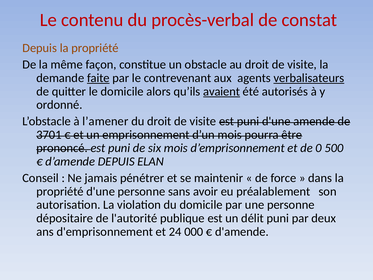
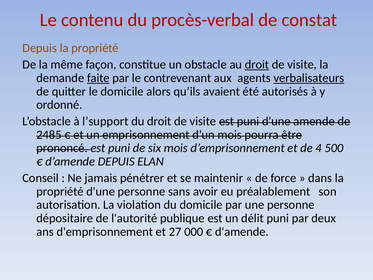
droit at (257, 64) underline: none -> present
avaient underline: present -> none
l’amener: l’amener -> l’support
3701: 3701 -> 2485
0: 0 -> 4
24: 24 -> 27
